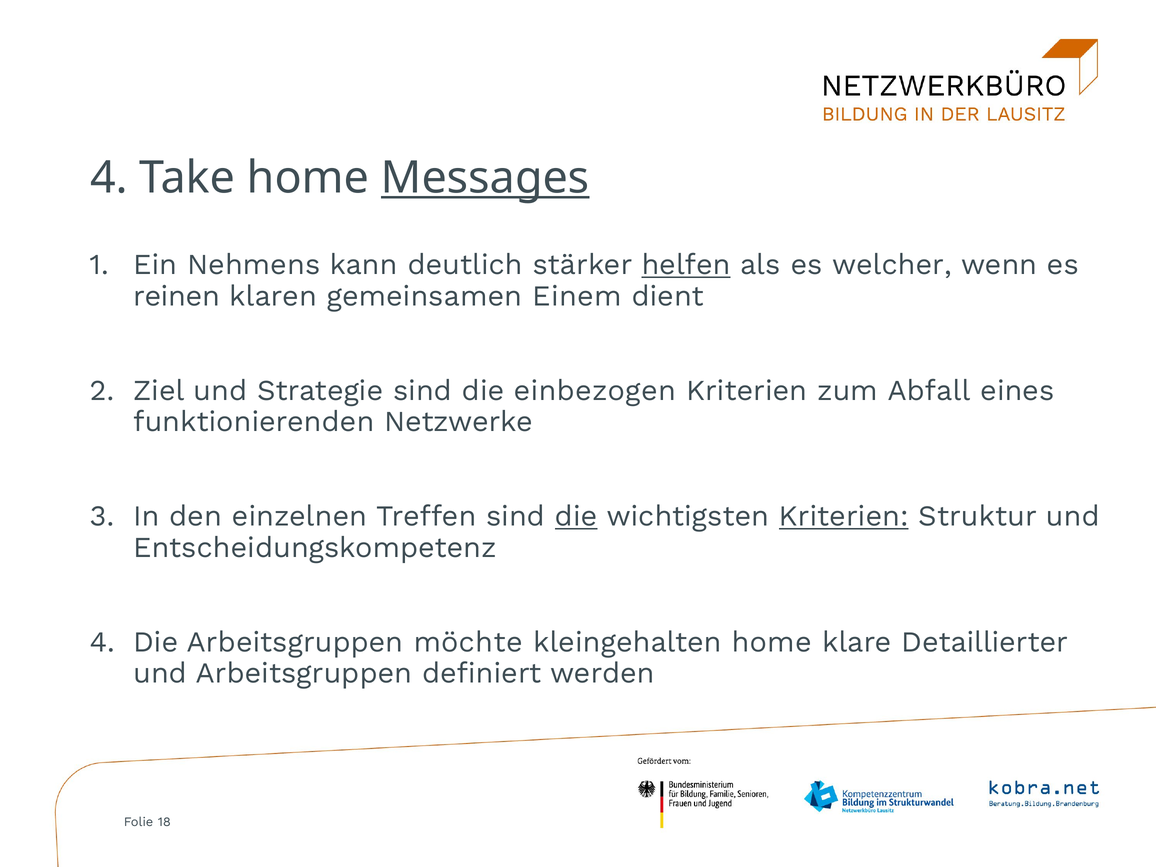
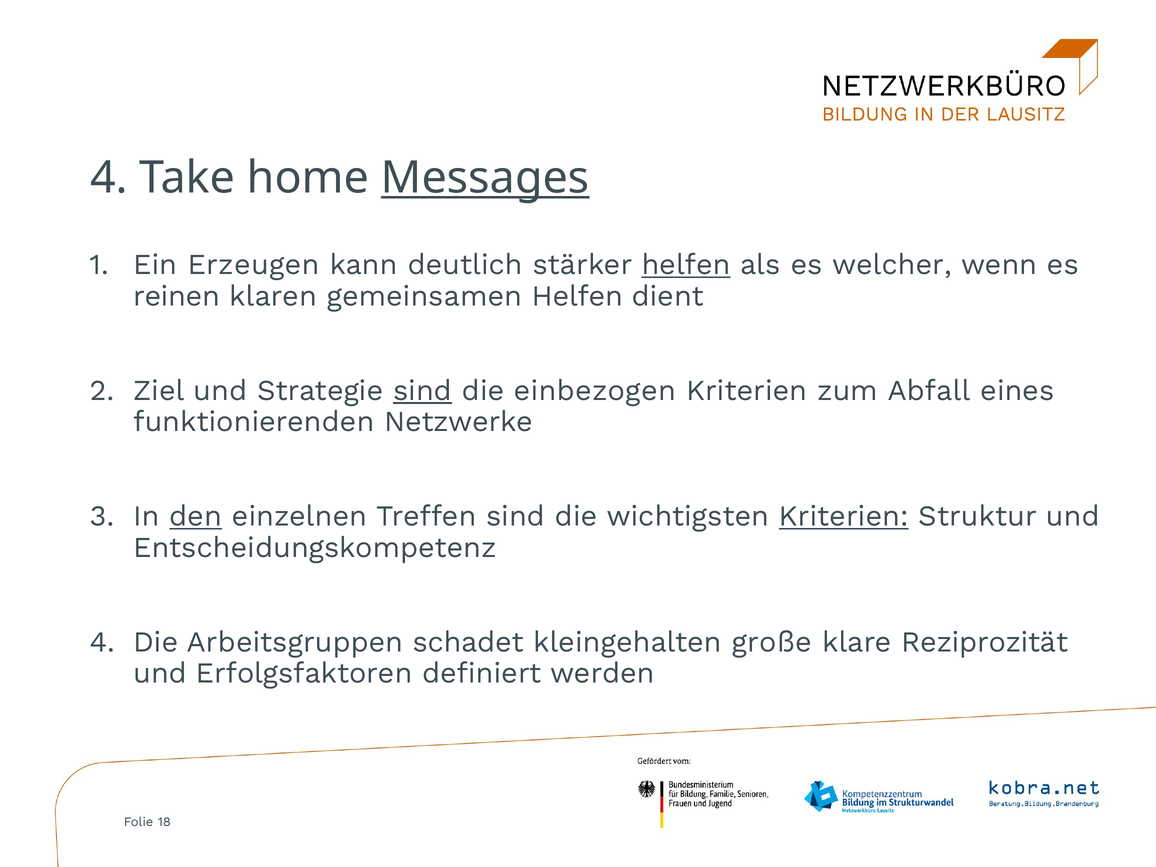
Nehmens: Nehmens -> Erzeugen
gemeinsamen Einem: Einem -> Helfen
sind at (423, 391) underline: none -> present
den underline: none -> present
die at (576, 516) underline: present -> none
möchte: möchte -> schadet
kleingehalten home: home -> große
Detaillierter: Detaillierter -> Reziprozität
und Arbeitsgruppen: Arbeitsgruppen -> Erfolgsfaktoren
